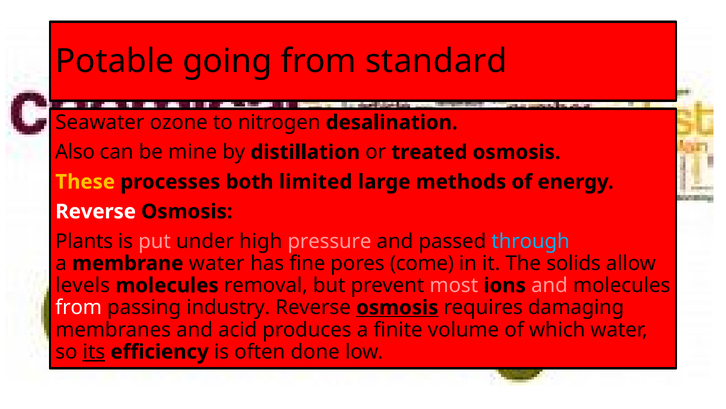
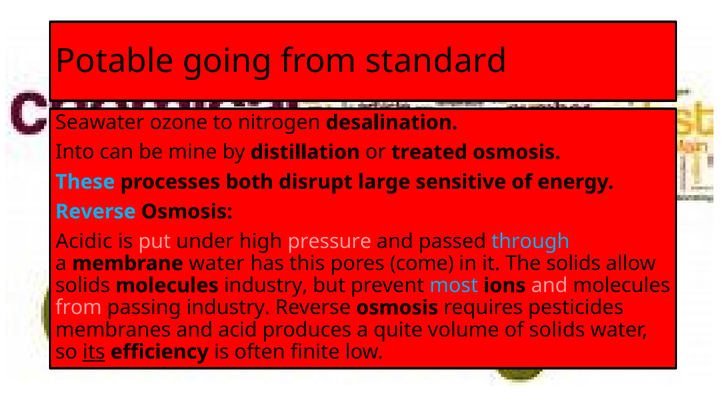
Also: Also -> Into
These colour: yellow -> light blue
limited: limited -> disrupt
methods: methods -> sensitive
Reverse at (96, 211) colour: white -> light blue
Plants: Plants -> Acidic
fine: fine -> this
levels at (83, 285): levels -> solids
molecules removal: removal -> industry
most colour: pink -> light blue
from at (79, 307) colour: white -> pink
osmosis at (397, 307) underline: present -> none
damaging: damaging -> pesticides
finite: finite -> quite
of which: which -> solids
done: done -> finite
